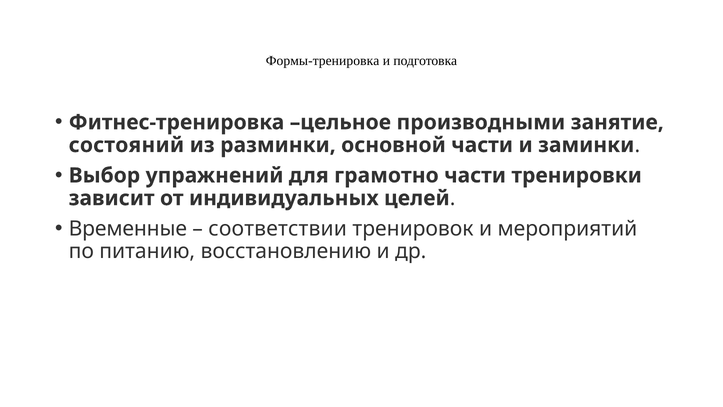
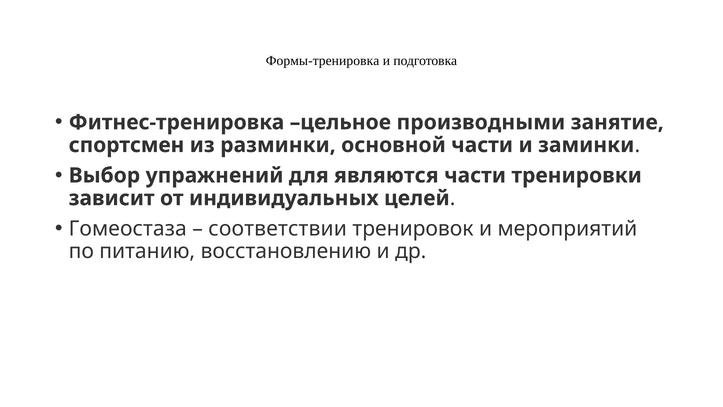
состояний: состояний -> спортсмен
грамотно: грамотно -> являются
Временные: Временные -> Гомеостаза
